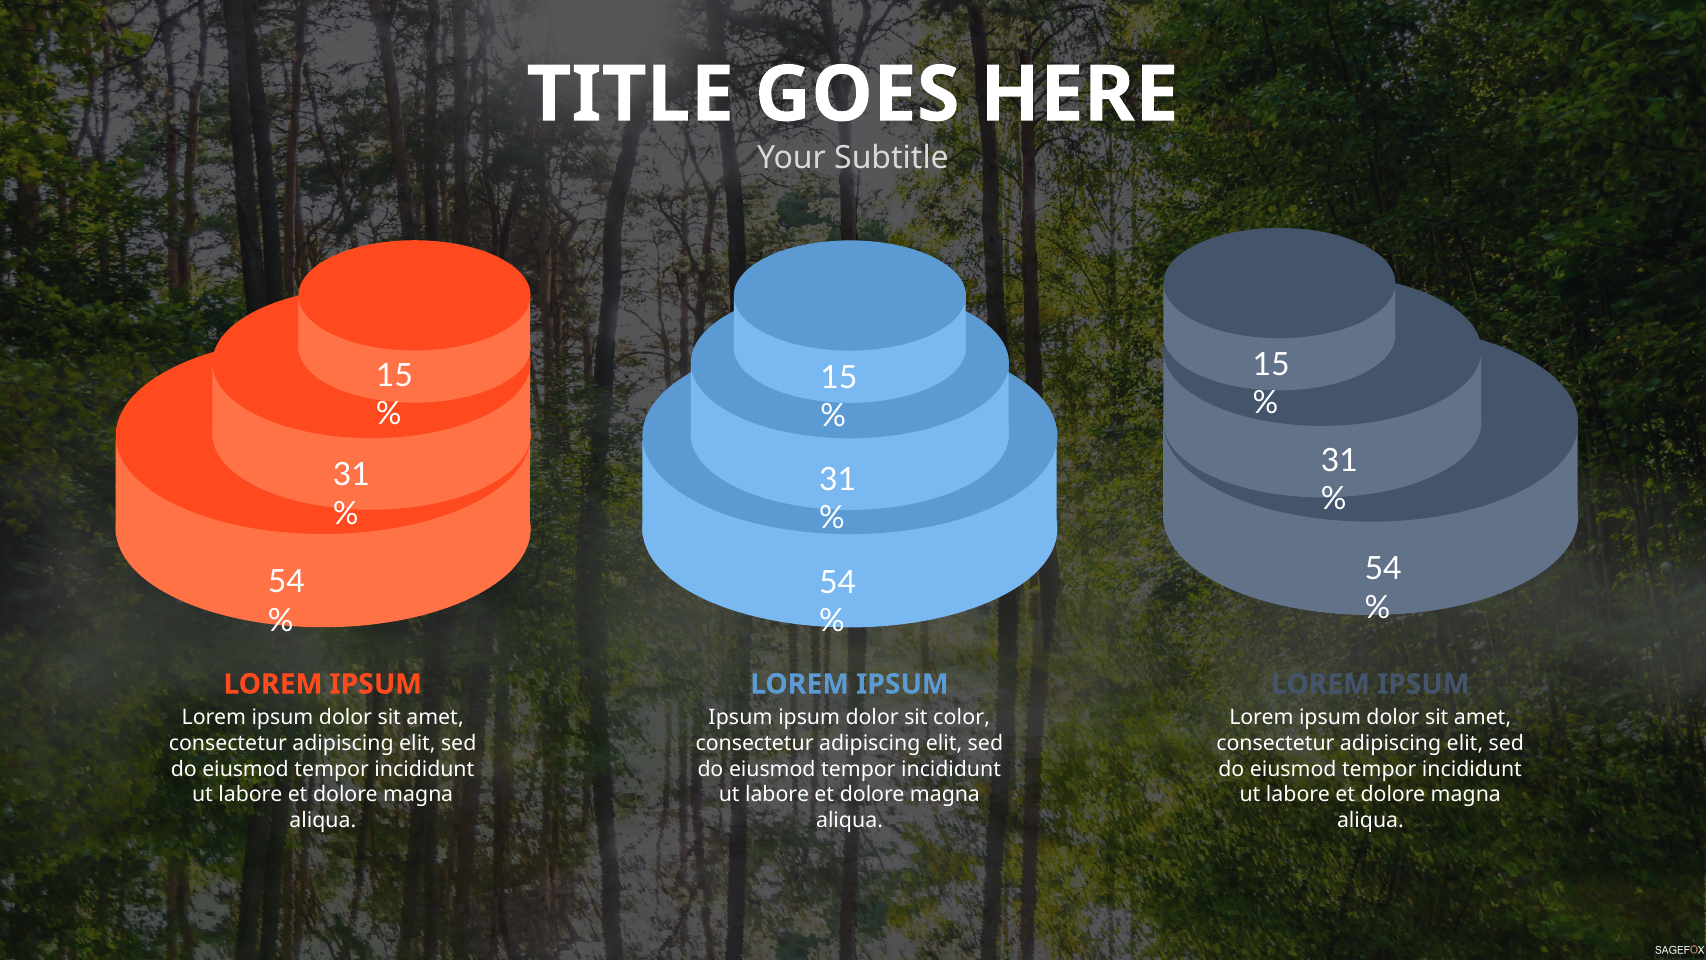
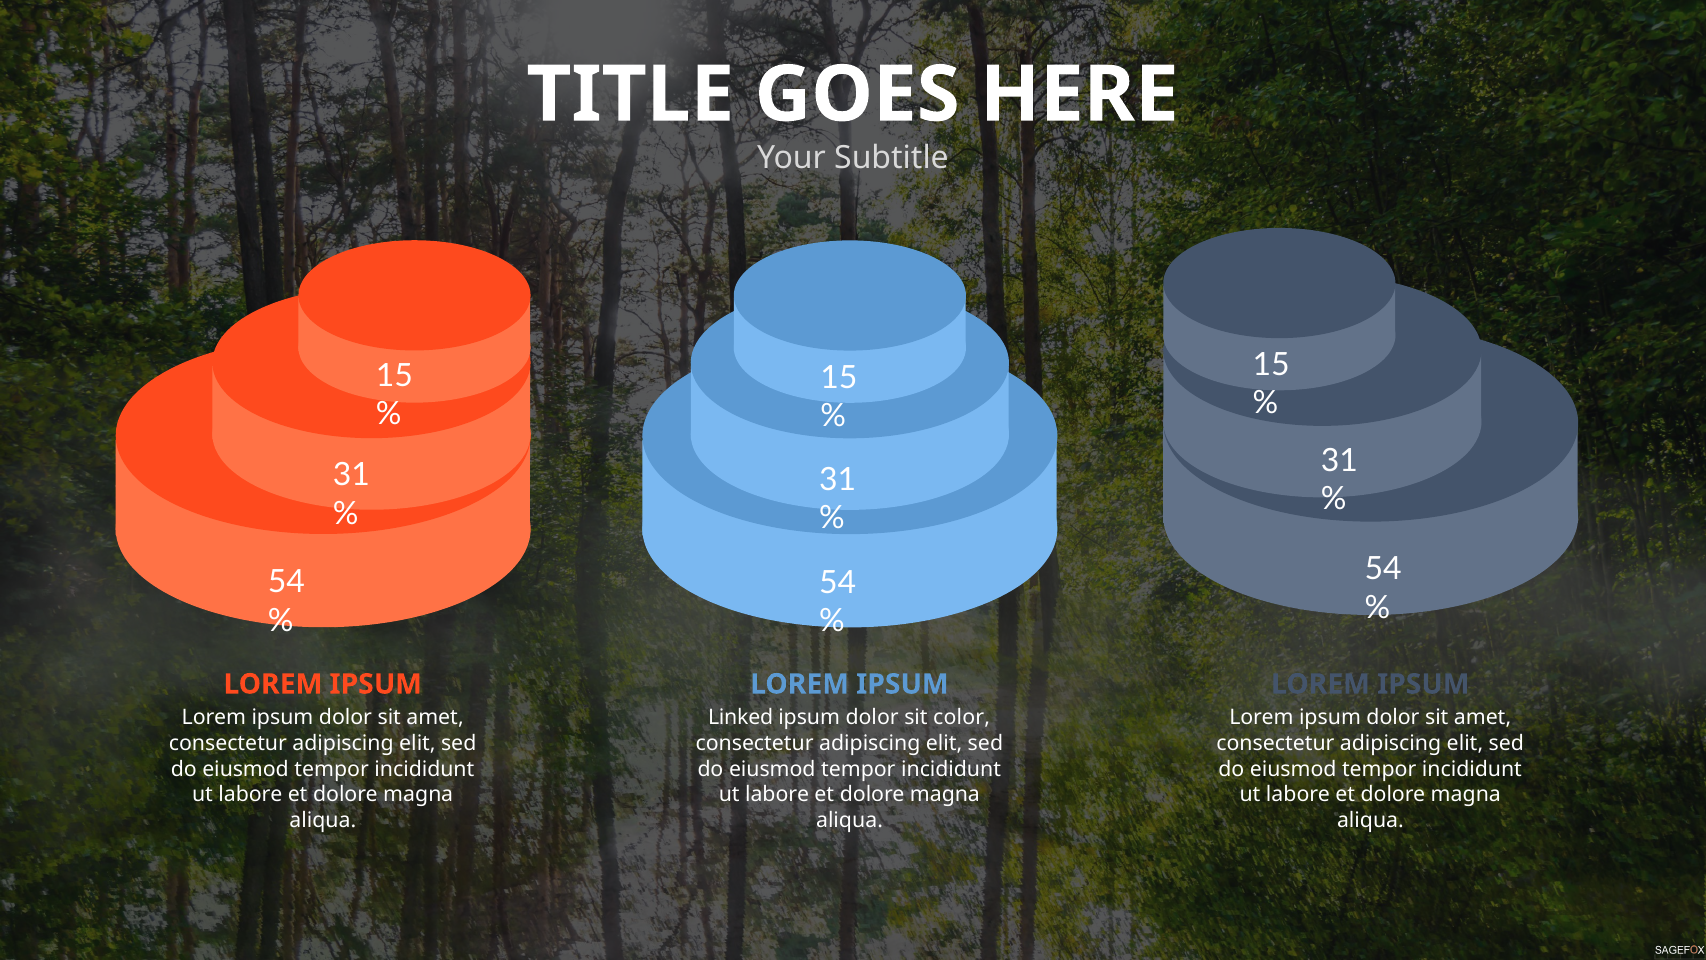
Ipsum at (740, 718): Ipsum -> Linked
